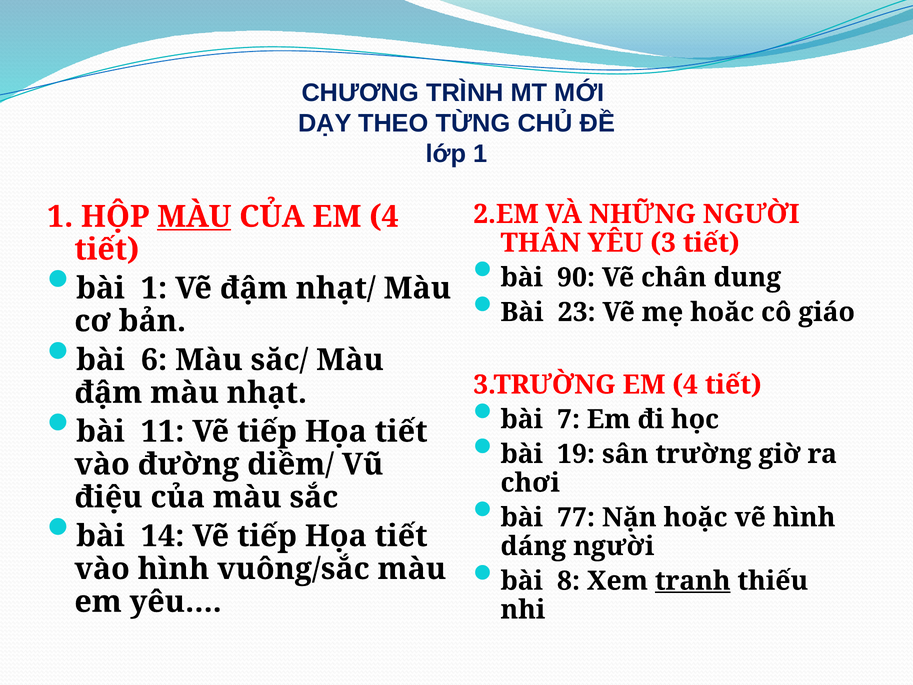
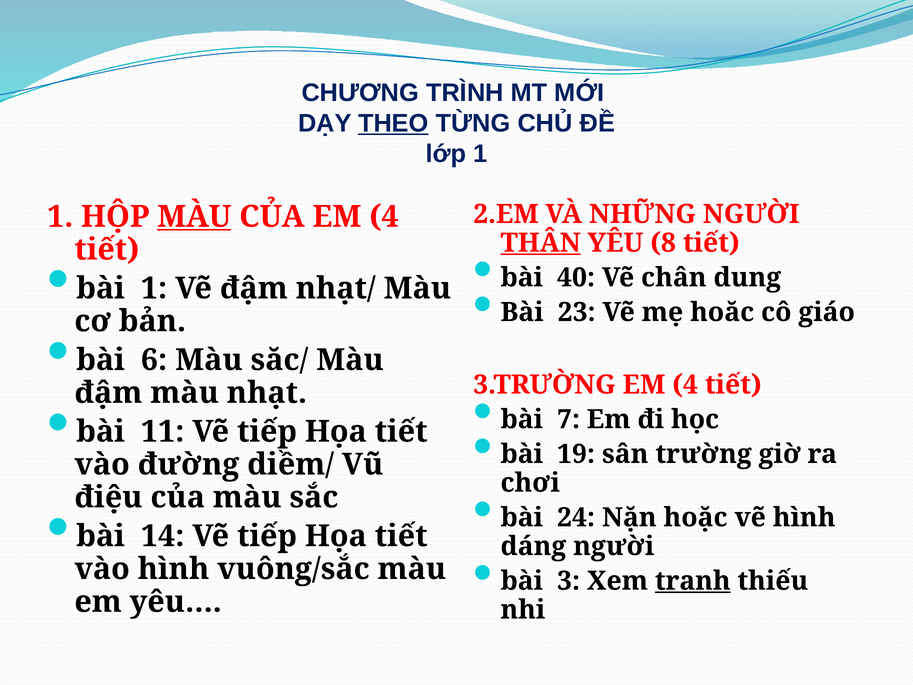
THEO underline: none -> present
THÂN underline: none -> present
3: 3 -> 8
90: 90 -> 40
77: 77 -> 24
8: 8 -> 3
